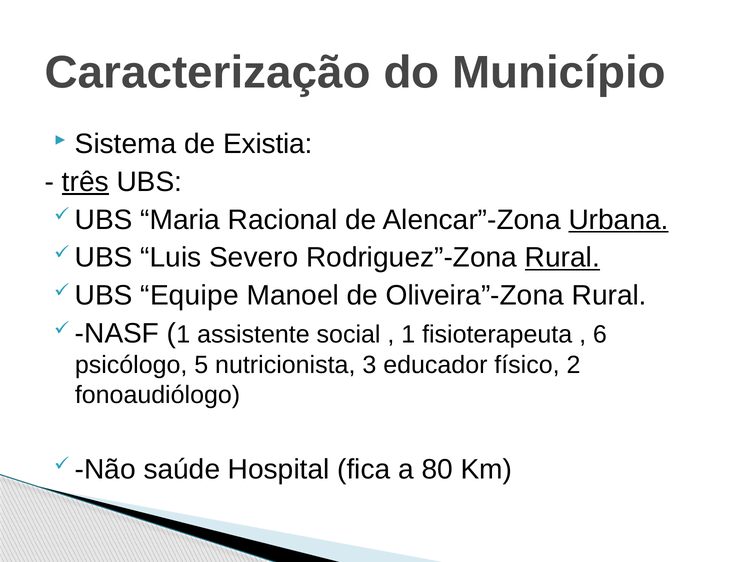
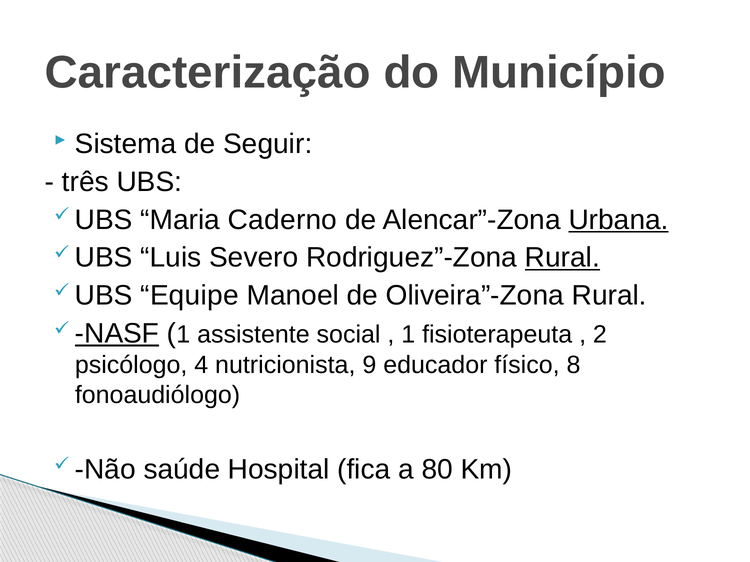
Existia: Existia -> Seguir
três underline: present -> none
Racional: Racional -> Caderno
NASF underline: none -> present
6: 6 -> 2
5: 5 -> 4
3: 3 -> 9
2: 2 -> 8
